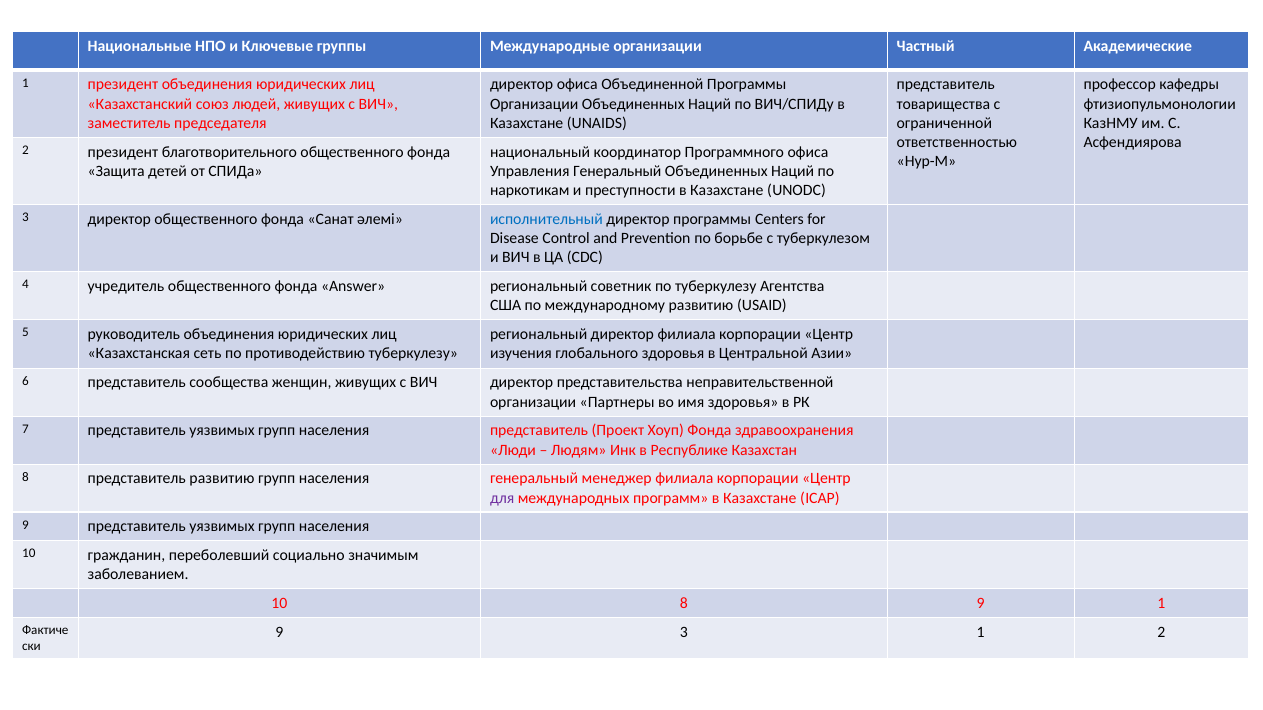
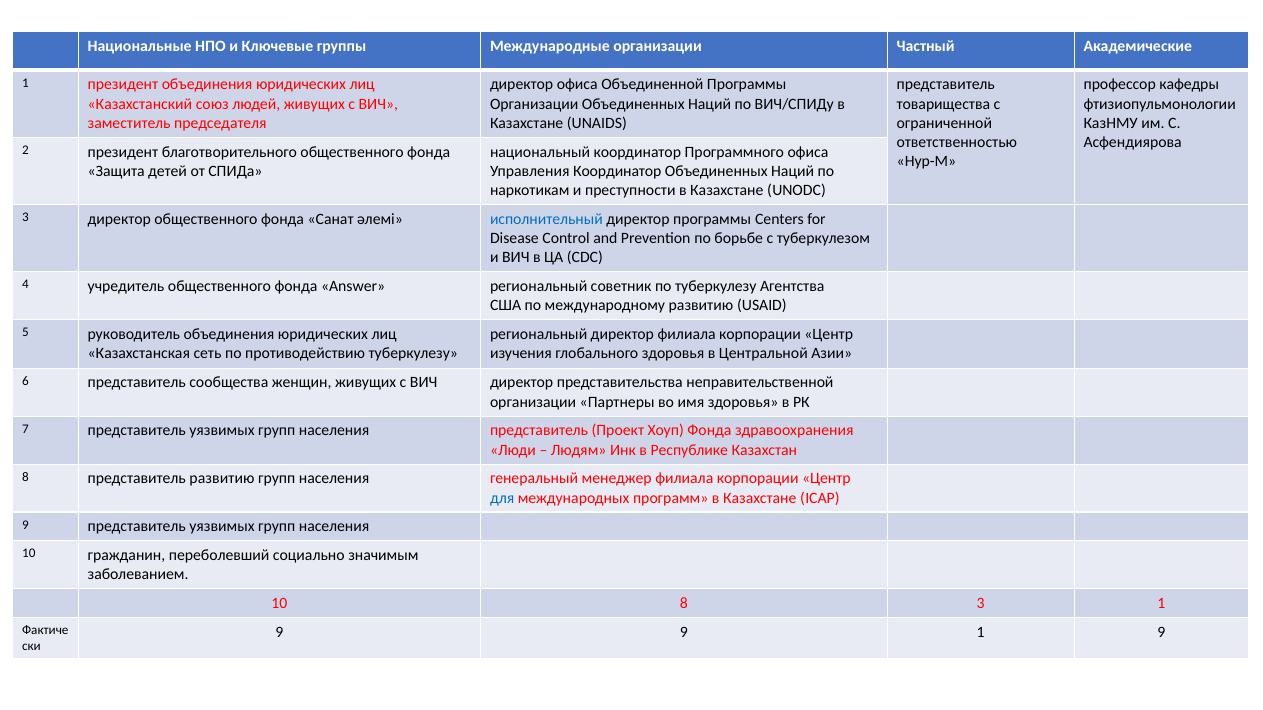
Управления Генеральный: Генеральный -> Координатор
для colour: purple -> blue
8 9: 9 -> 3
9 3: 3 -> 9
1 2: 2 -> 9
